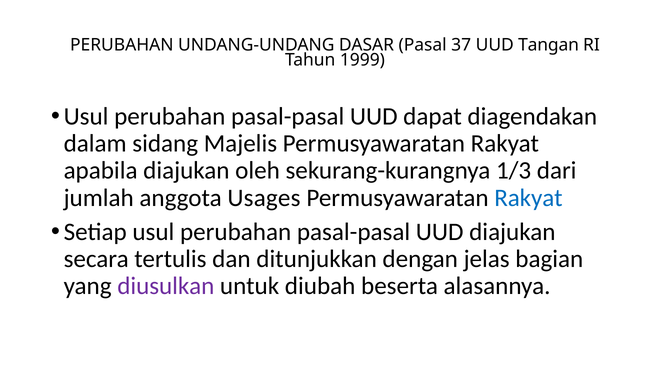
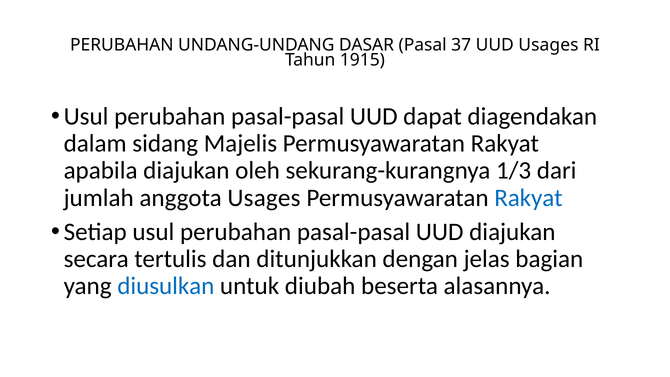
UUD Tangan: Tangan -> Usages
1999: 1999 -> 1915
diusulkan colour: purple -> blue
